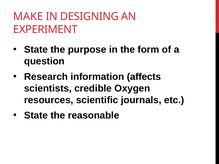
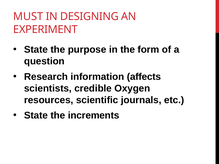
MAKE: MAKE -> MUST
reasonable: reasonable -> increments
